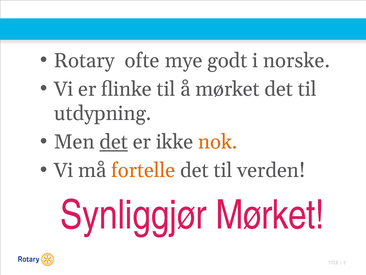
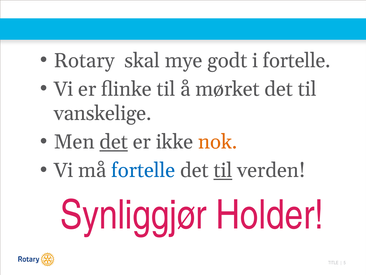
ofte: ofte -> skal
i norske: norske -> fortelle
utdypning: utdypning -> vanskelige
fortelle at (143, 170) colour: orange -> blue
til at (223, 170) underline: none -> present
Synliggjør Mørket: Mørket -> Holder
